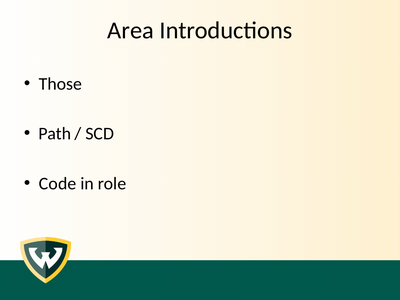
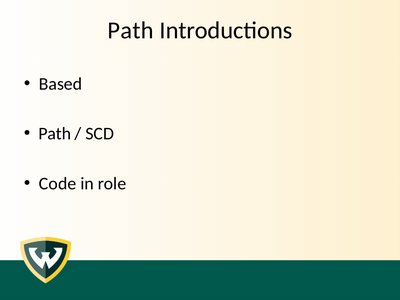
Area at (131, 30): Area -> Path
Those: Those -> Based
